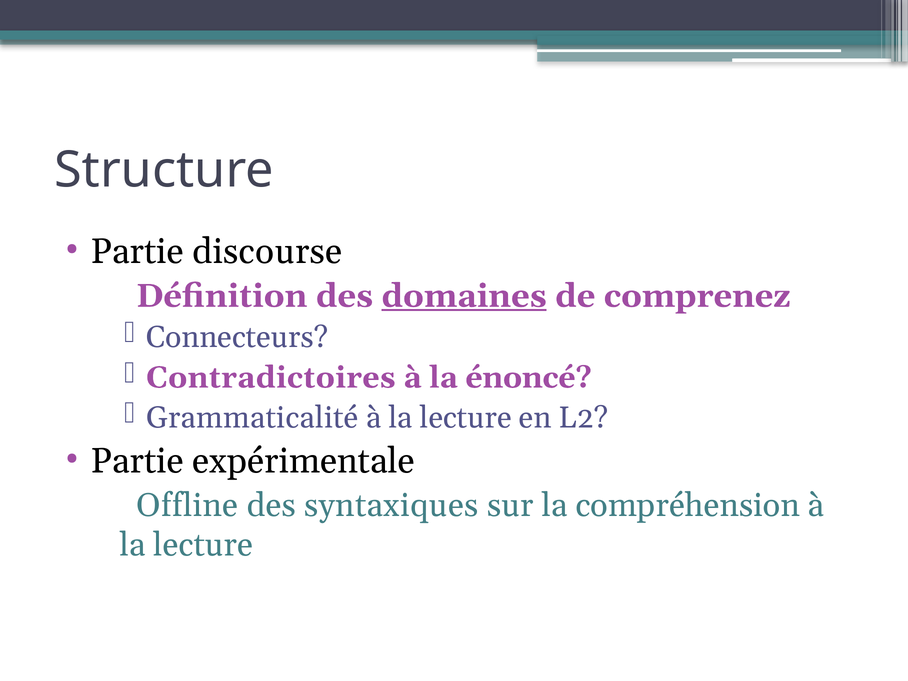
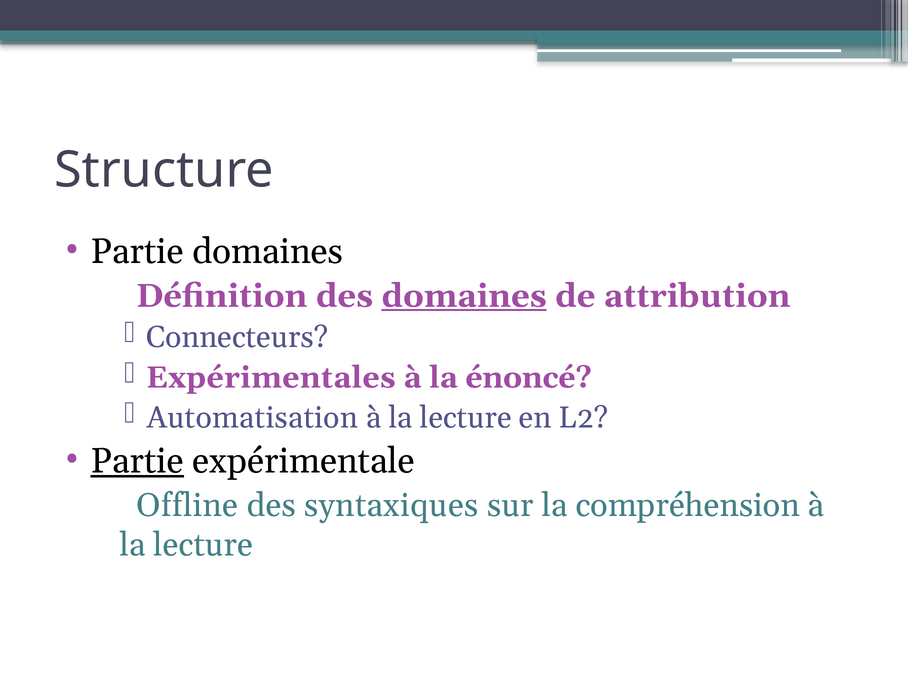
Partie discourse: discourse -> domaines
comprenez: comprenez -> attribution
Contradictoires: Contradictoires -> Expérimentales
Grammaticalité: Grammaticalité -> Automatisation
Partie at (137, 461) underline: none -> present
